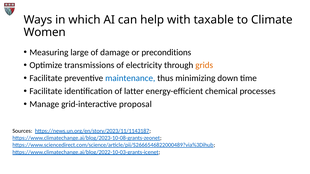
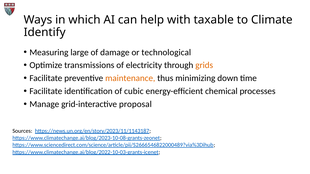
Women: Women -> Identify
preconditions: preconditions -> technological
maintenance colour: blue -> orange
latter: latter -> cubic
